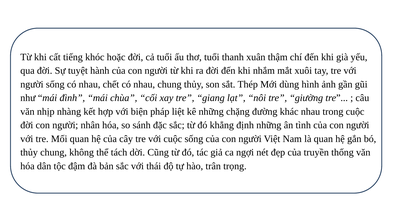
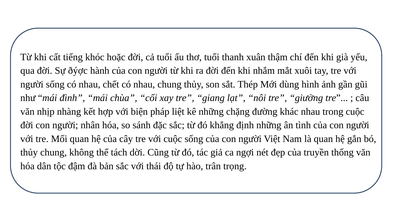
tuyệt: tuyệt -> ðýợc
